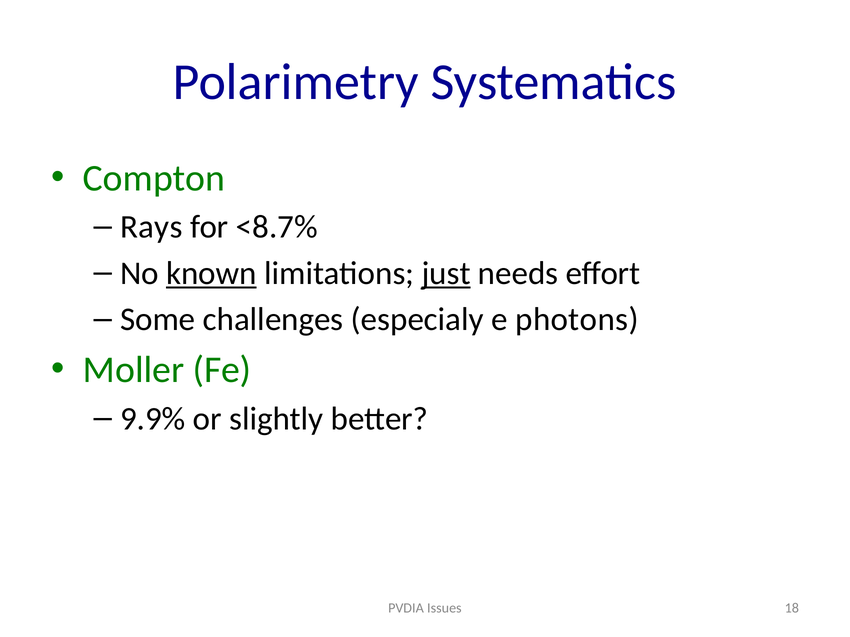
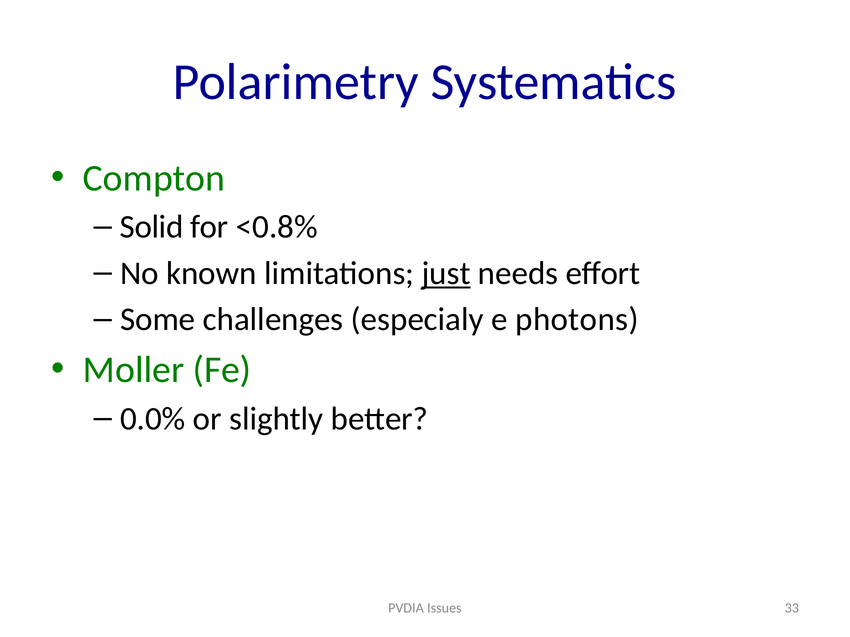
Rays: Rays -> Solid
<8.7%: <8.7% -> <0.8%
known underline: present -> none
9.9%: 9.9% -> 0.0%
18: 18 -> 33
